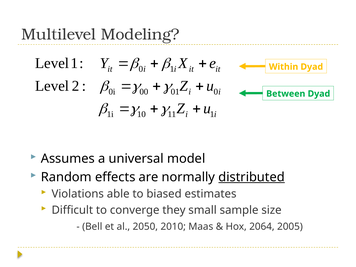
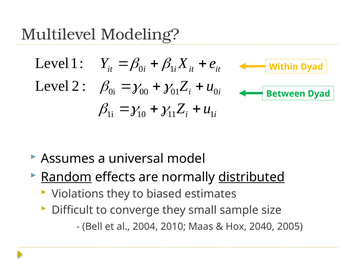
Random underline: none -> present
Violations able: able -> they
2050: 2050 -> 2004
2064: 2064 -> 2040
